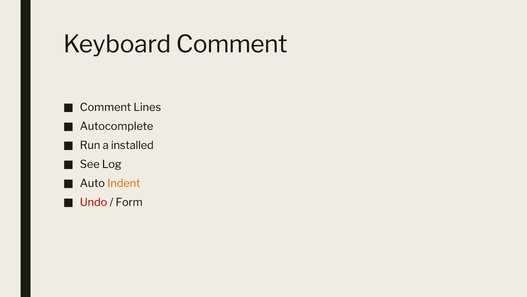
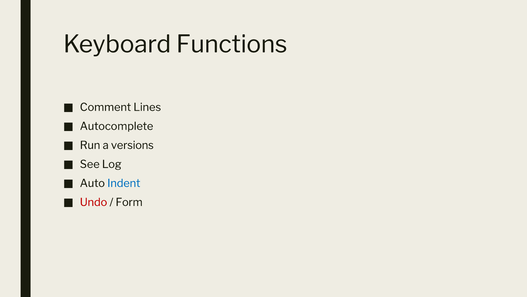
Keyboard Comment: Comment -> Functions
installed: installed -> versions
Indent colour: orange -> blue
